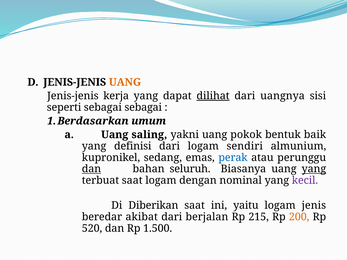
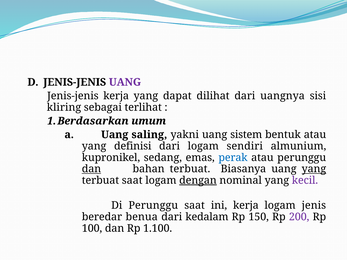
UANG at (125, 82) colour: orange -> purple
dilihat underline: present -> none
seperti: seperti -> kliring
sebagai sebagai: sebagai -> terlihat
pokok: pokok -> sistem
bentuk baik: baik -> atau
bahan seluruh: seluruh -> terbuat
dengan underline: none -> present
Di Diberikan: Diberikan -> Perunggu
ini yaitu: yaitu -> kerja
akibat: akibat -> benua
berjalan: berjalan -> kedalam
215: 215 -> 150
200 colour: orange -> purple
520: 520 -> 100
1.500: 1.500 -> 1.100
